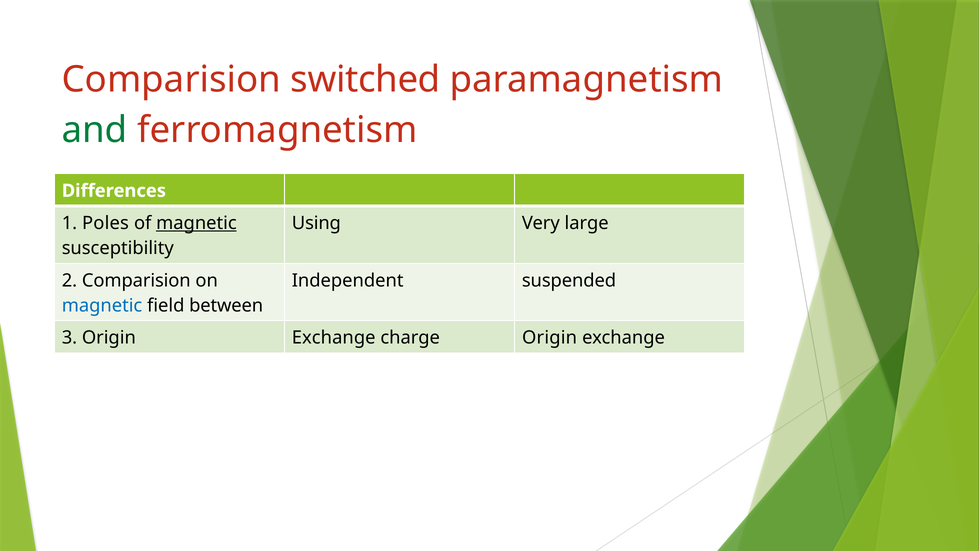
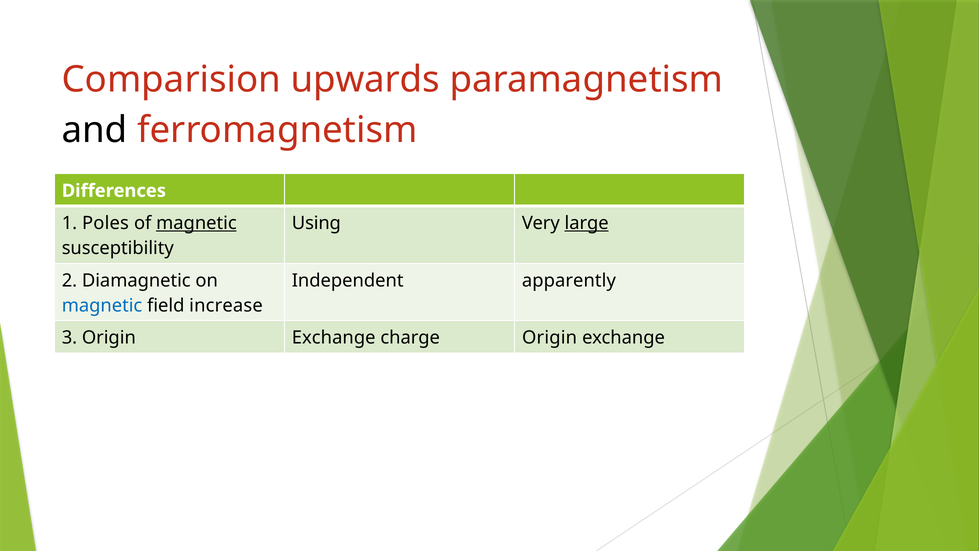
switched: switched -> upwards
and colour: green -> black
large underline: none -> present
2 Comparision: Comparision -> Diamagnetic
suspended: suspended -> apparently
between: between -> increase
